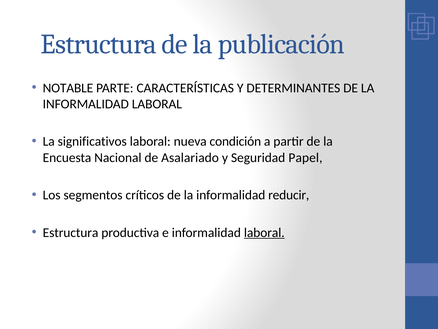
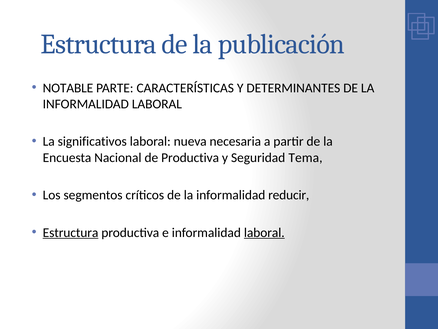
condición: condición -> necesaria
de Asalariado: Asalariado -> Productiva
Papel: Papel -> Tema
Estructura at (71, 232) underline: none -> present
